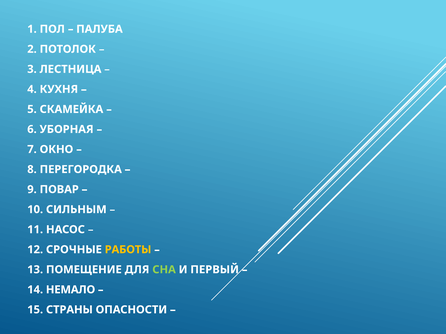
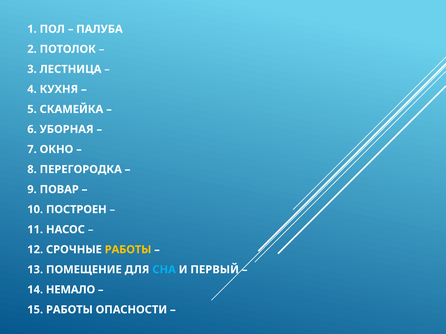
СИЛЬНЫМ: СИЛЬНЫМ -> ПОСТРОЕН
СНА colour: light green -> light blue
15 СТРАНЫ: СТРАНЫ -> РАБОТЫ
